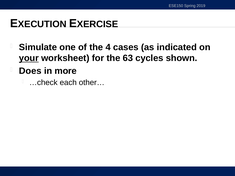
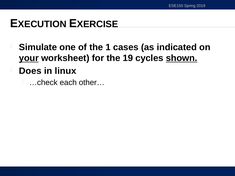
4: 4 -> 1
63: 63 -> 19
shown underline: none -> present
more: more -> linux
